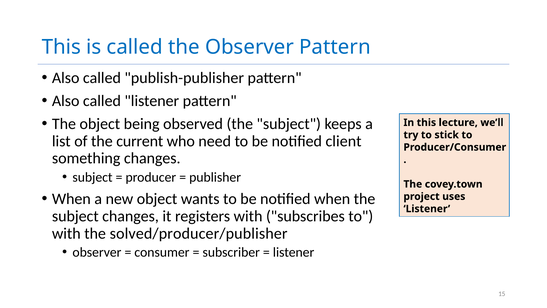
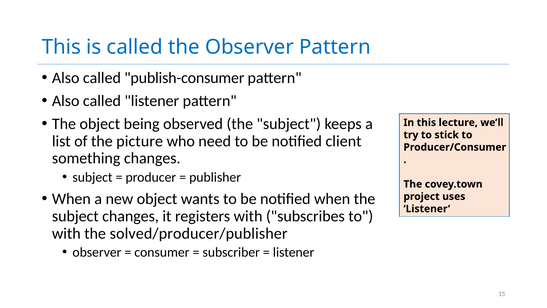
publish-publisher: publish-publisher -> publish-consumer
current: current -> picture
